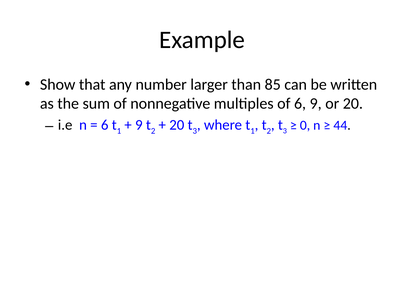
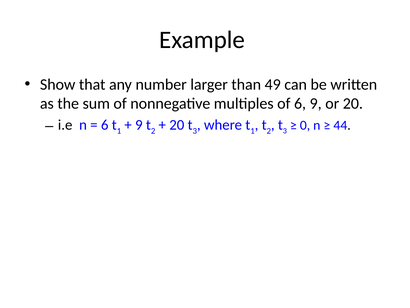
85: 85 -> 49
